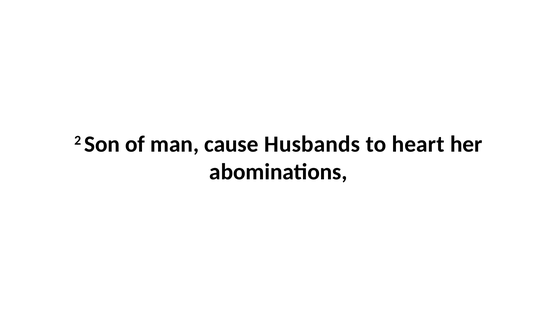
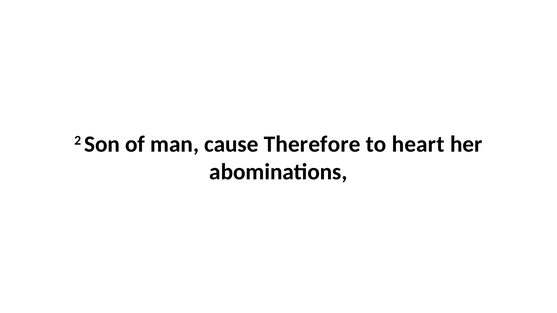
Husbands: Husbands -> Therefore
